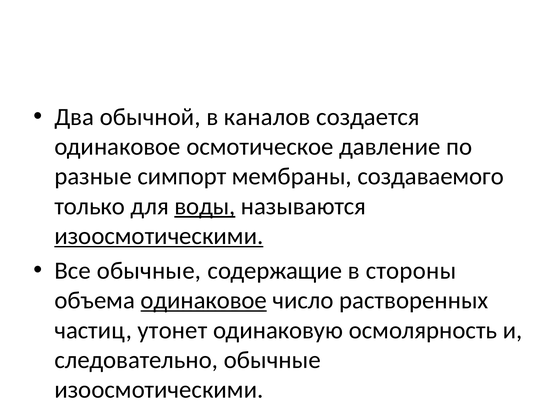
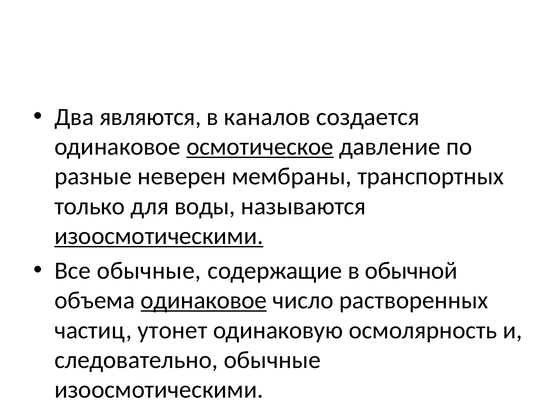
обычной: обычной -> являются
осмотическое underline: none -> present
симпорт: симпорт -> неверен
создаваемого: создаваемого -> транспортных
воды underline: present -> none
стороны: стороны -> обычной
